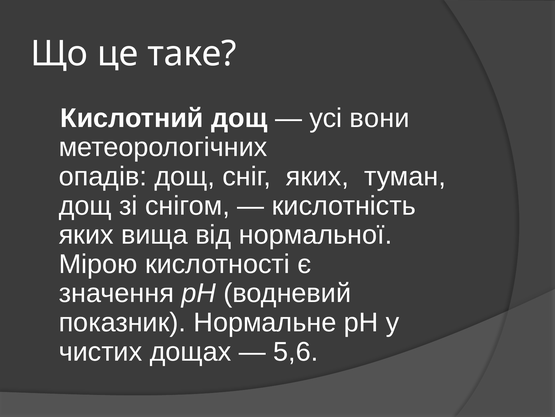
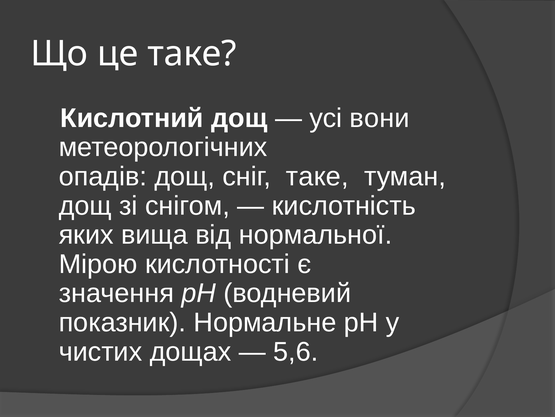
сніг яких: яких -> таке
